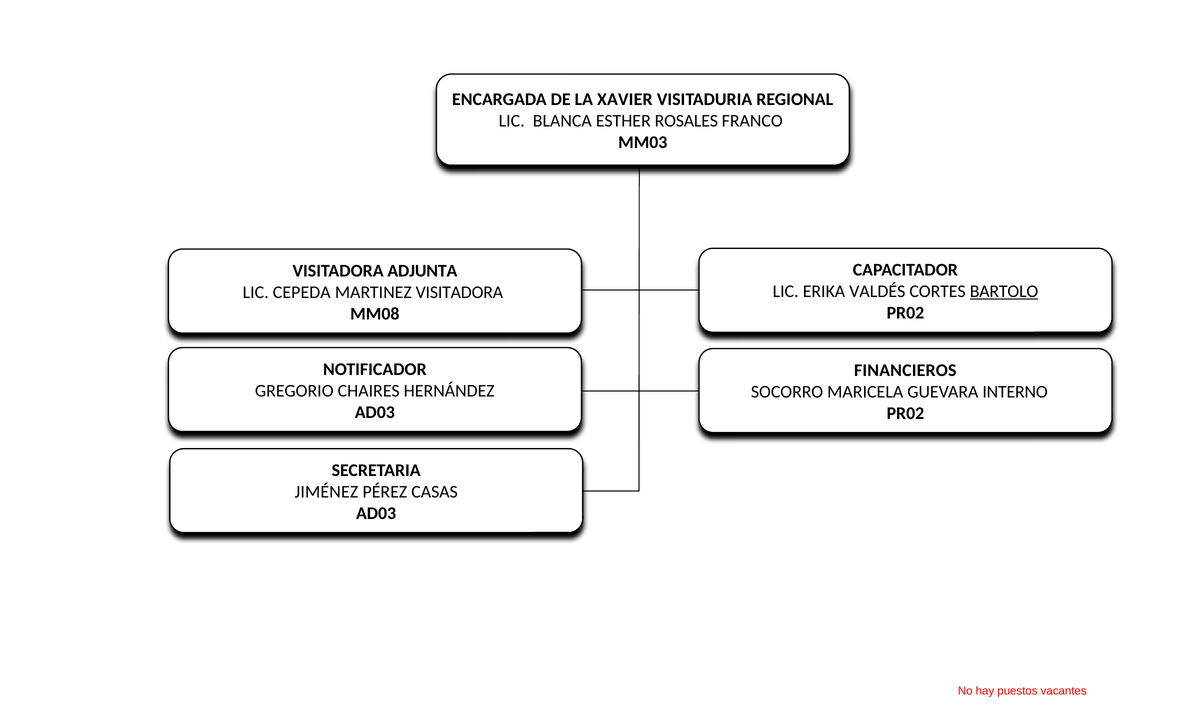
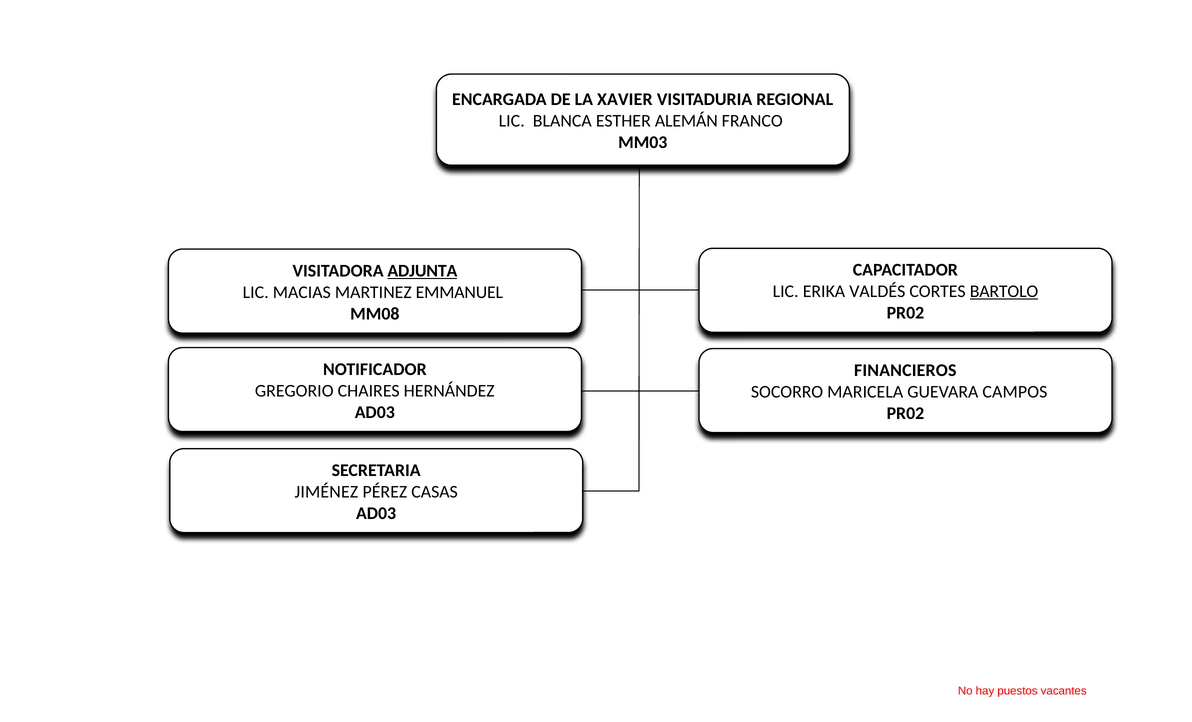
ROSALES: ROSALES -> ALEMÁN
ADJUNTA underline: none -> present
CEPEDA: CEPEDA -> MACIAS
MARTINEZ VISITADORA: VISITADORA -> EMMANUEL
INTERNO: INTERNO -> CAMPOS
